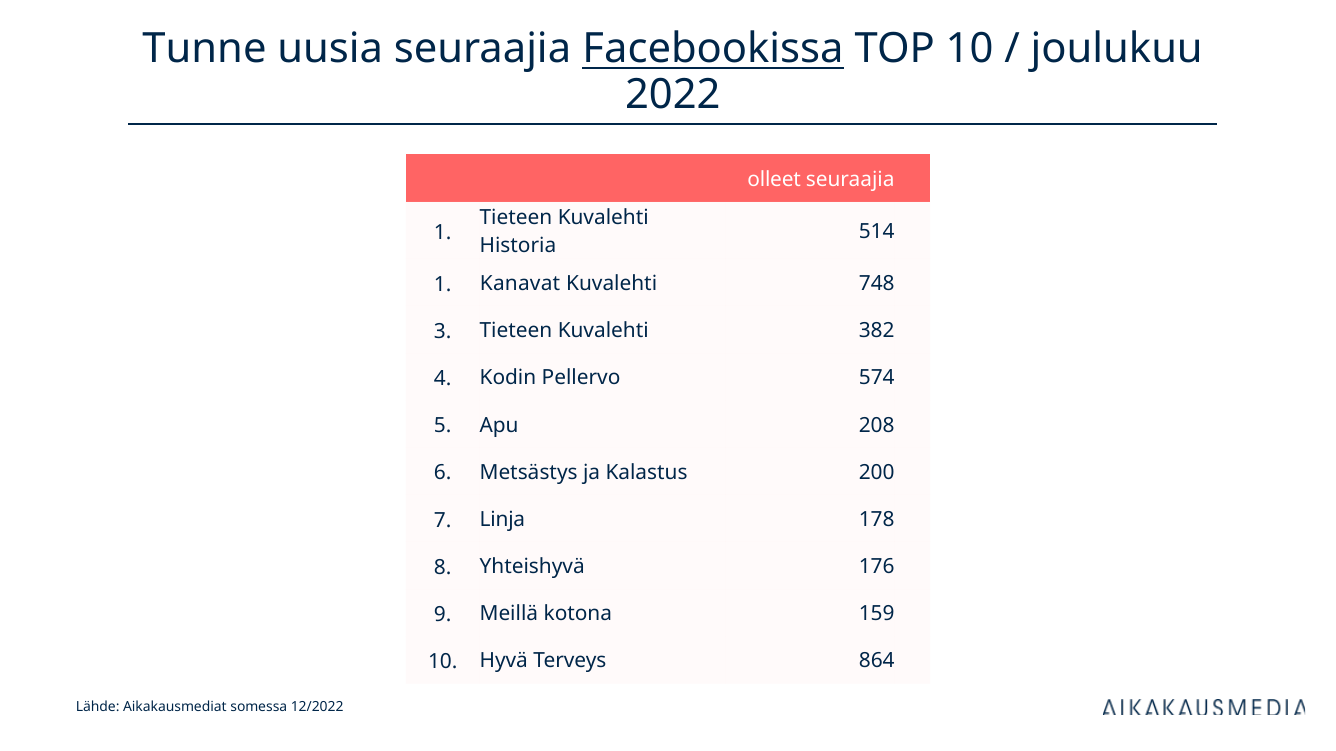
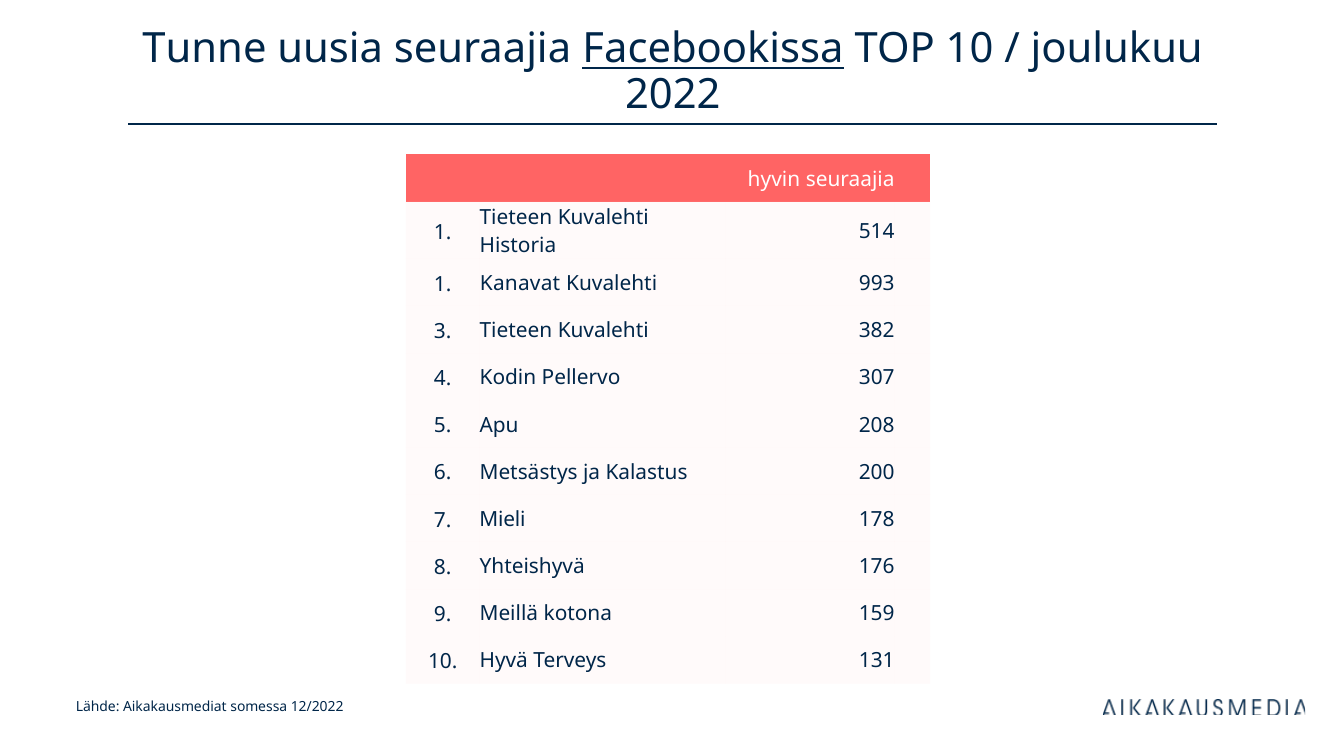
olleet: olleet -> hyvin
748: 748 -> 993
574: 574 -> 307
Linja: Linja -> Mieli
864: 864 -> 131
